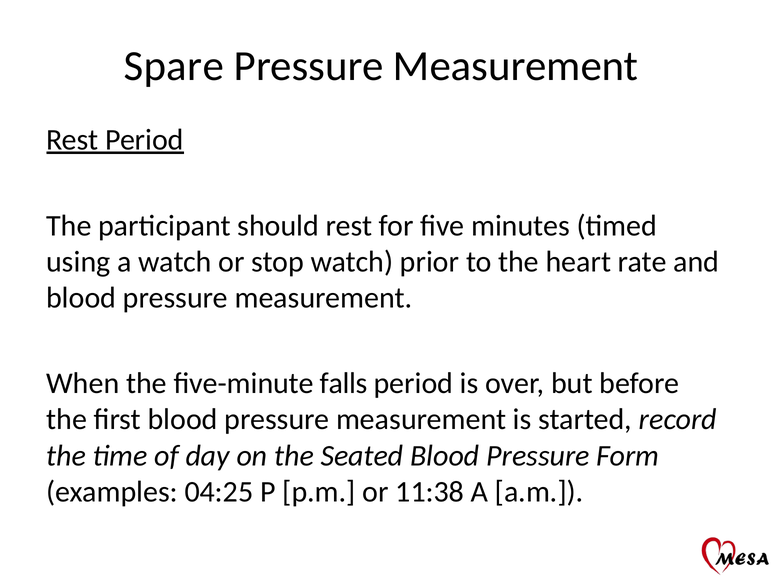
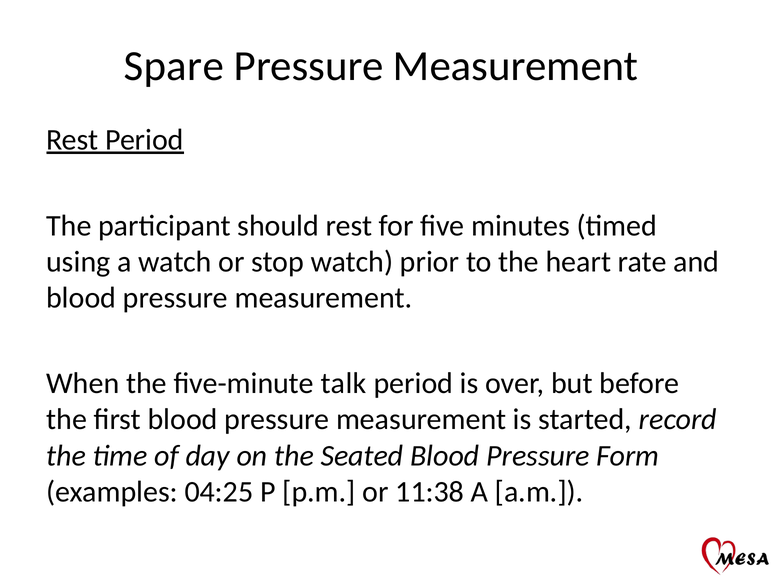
falls: falls -> talk
